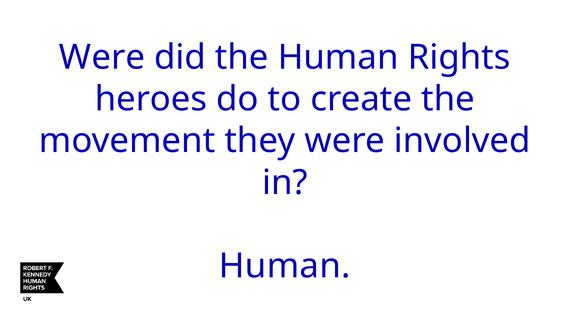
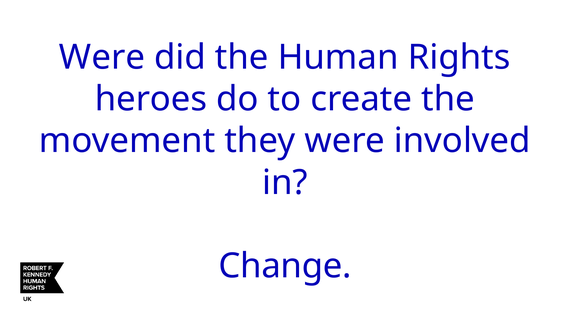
Human at (285, 266): Human -> Change
